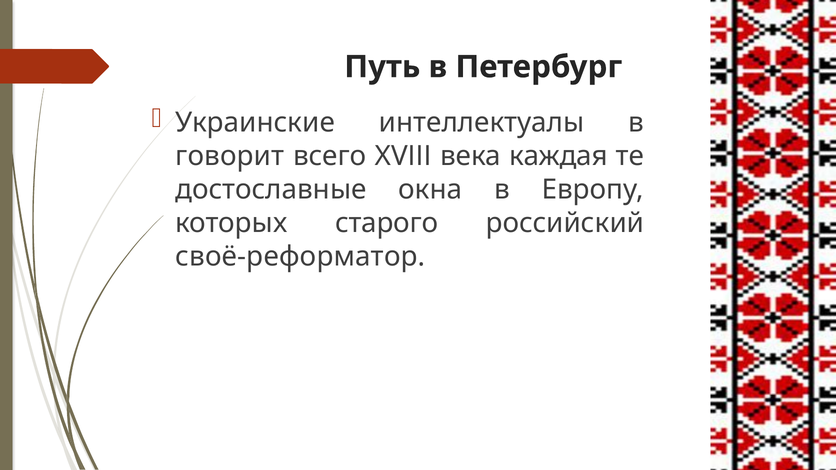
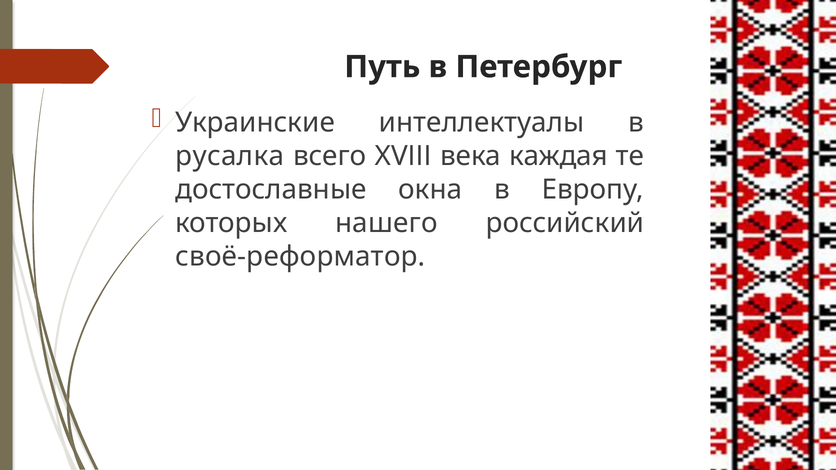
говорит: говорит -> русалка
старого: старого -> нашего
